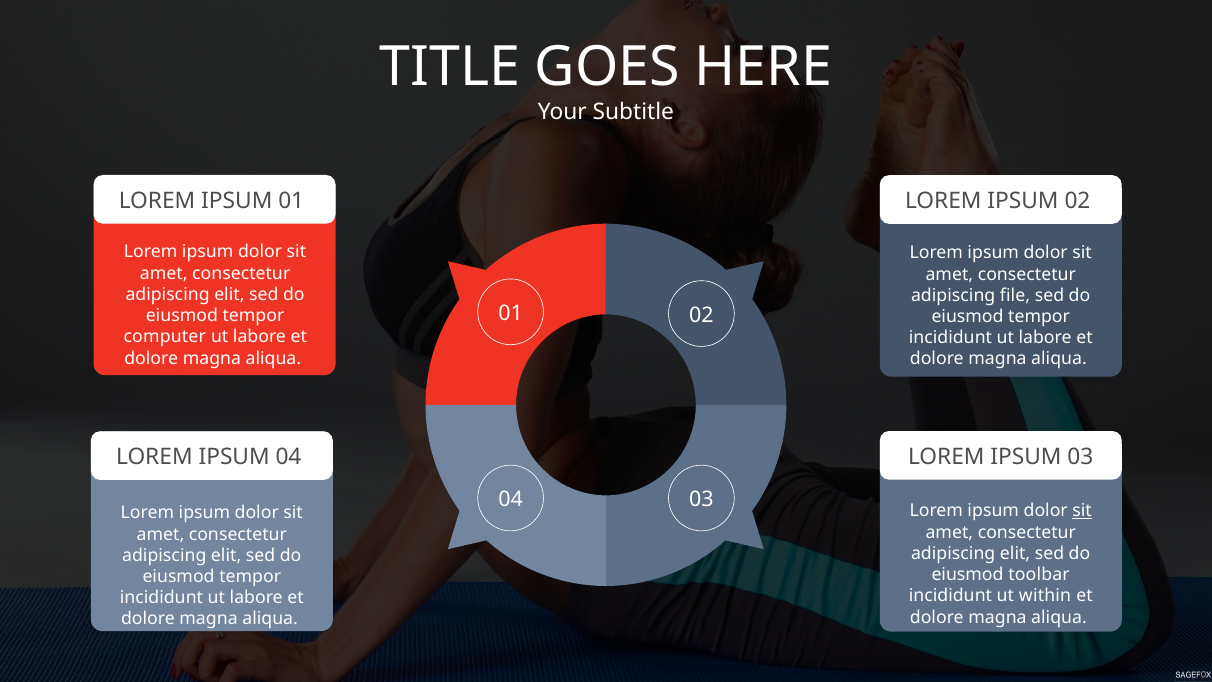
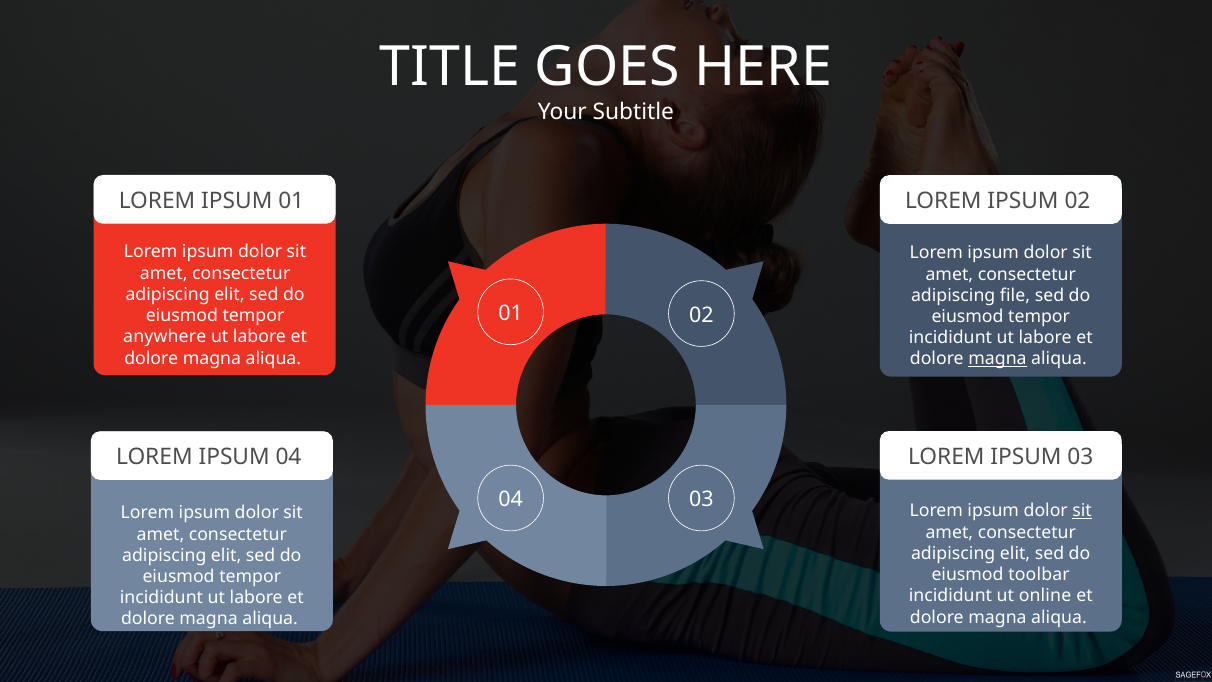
computer: computer -> anywhere
magna at (998, 359) underline: none -> present
within: within -> online
